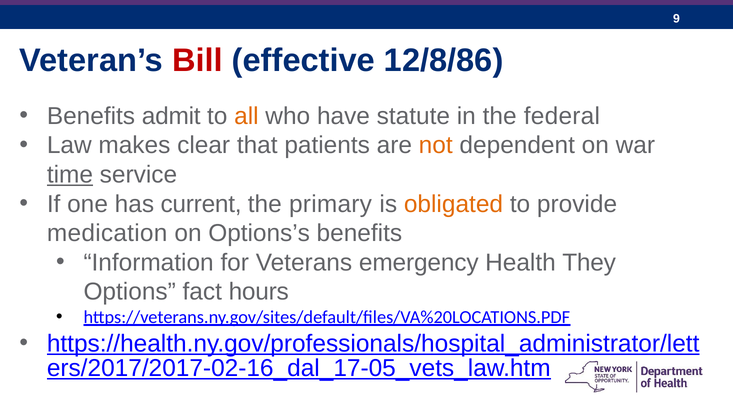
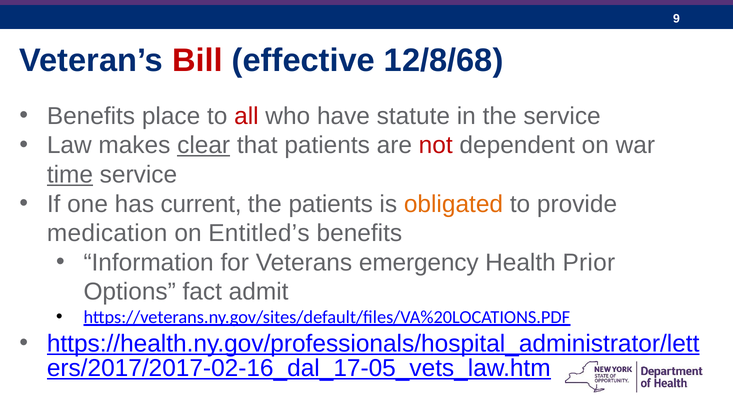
12/8/86: 12/8/86 -> 12/8/68
admit: admit -> place
all colour: orange -> red
the federal: federal -> service
clear underline: none -> present
not colour: orange -> red
the primary: primary -> patients
Options’s: Options’s -> Entitled’s
They: They -> Prior
hours: hours -> admit
